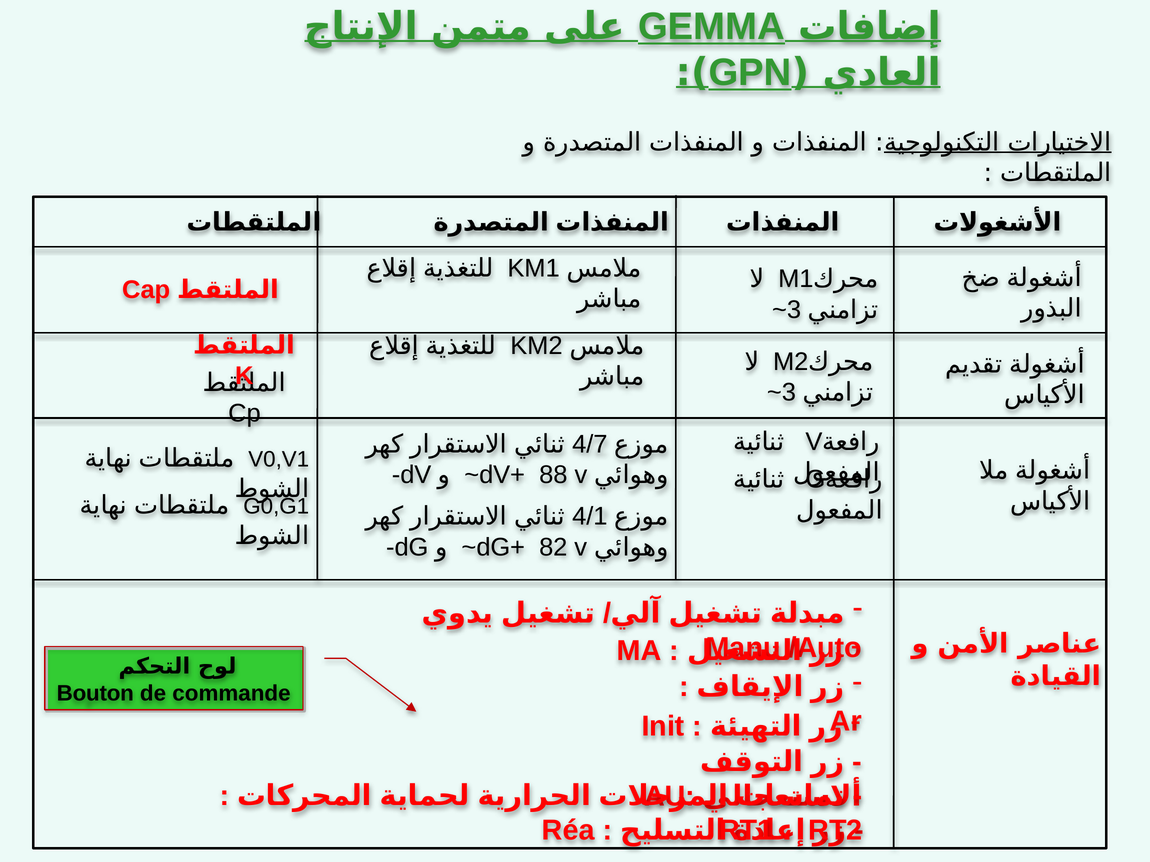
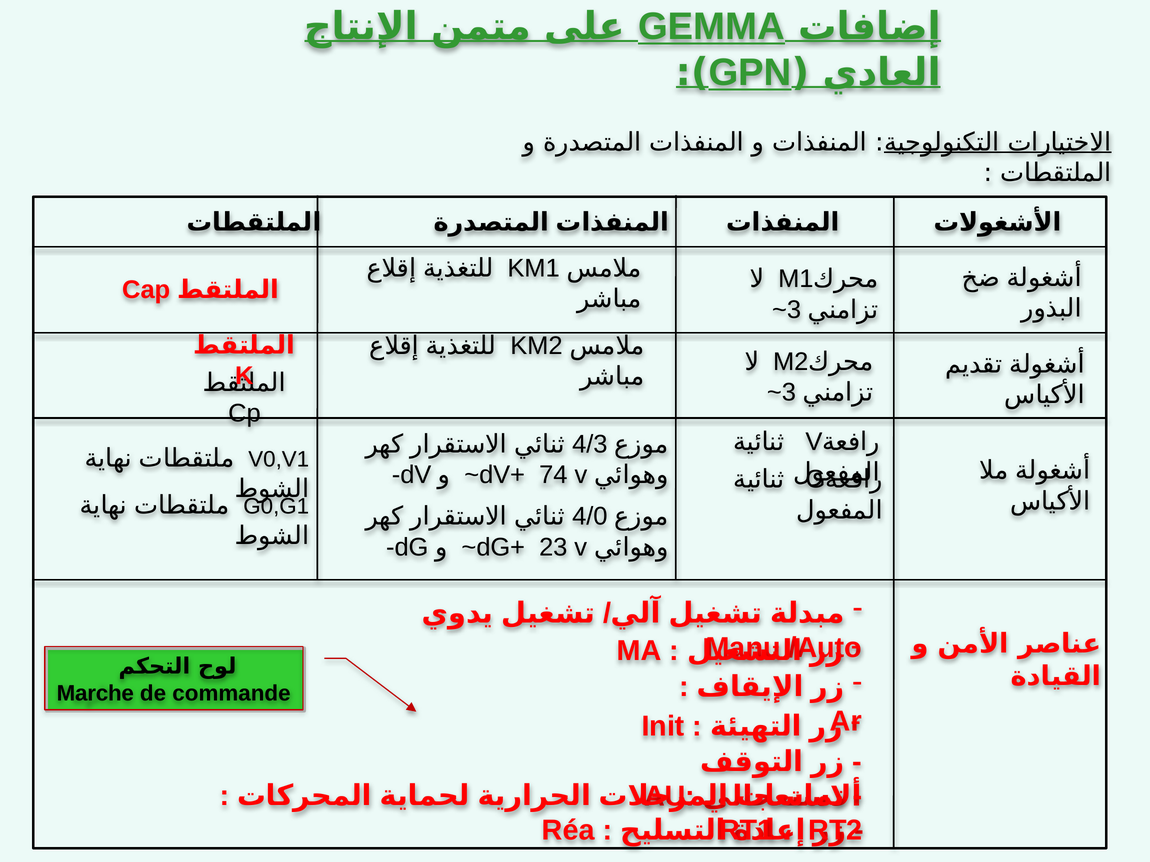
4/7: 4/7 -> 4/3
88: 88 -> 74
4/1: 4/1 -> 4/0
82: 82 -> 23
Bouton: Bouton -> Marche
